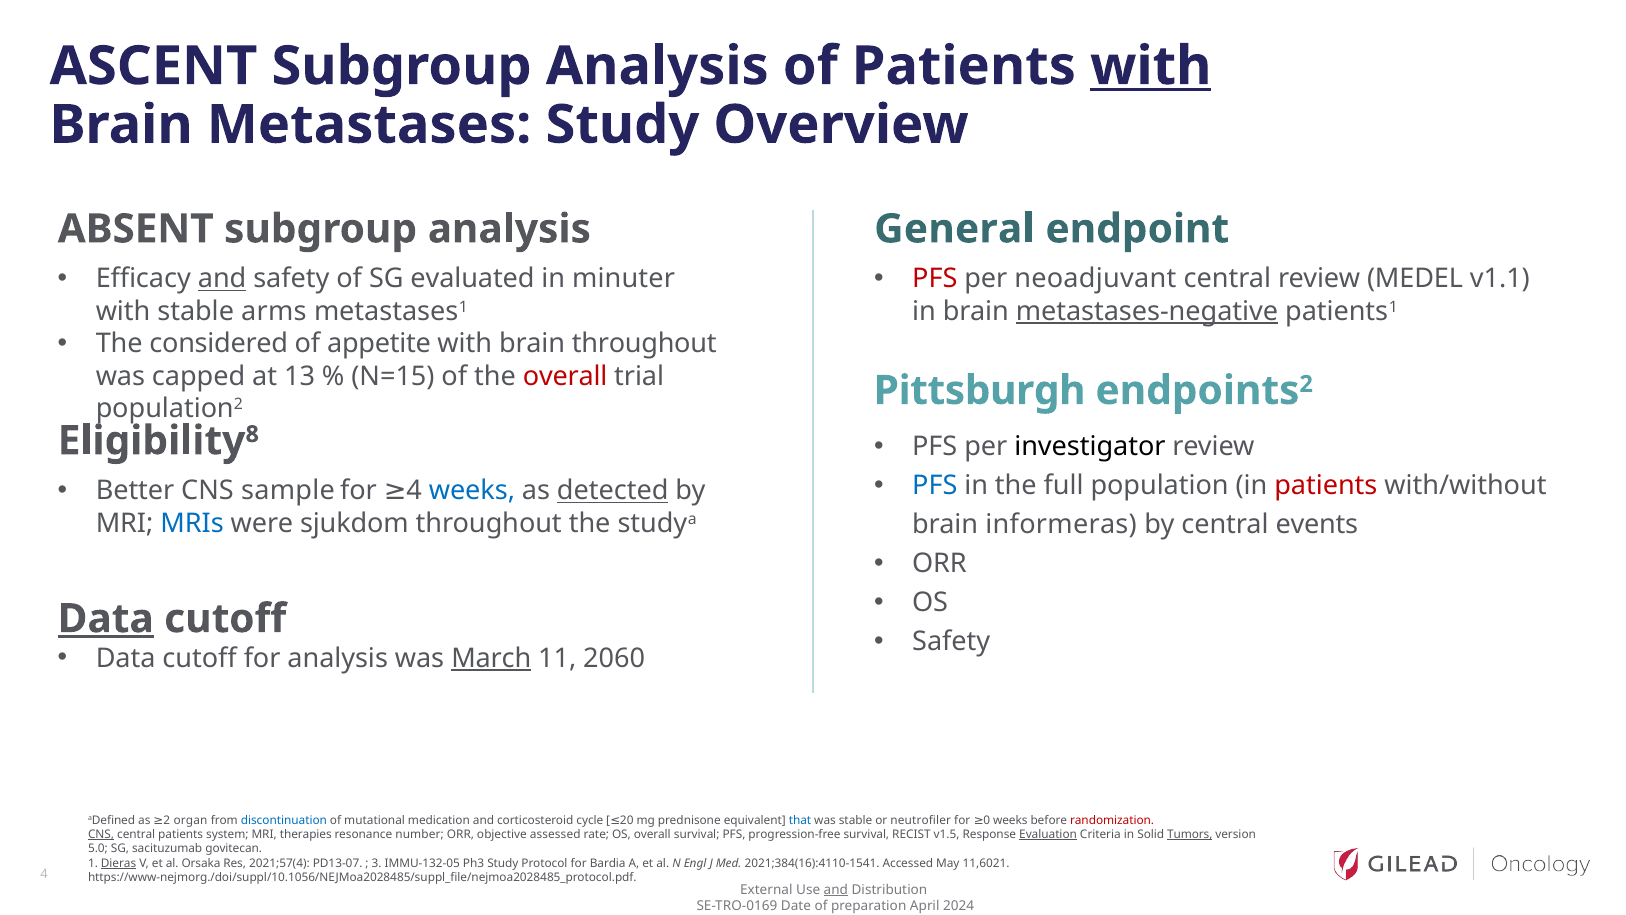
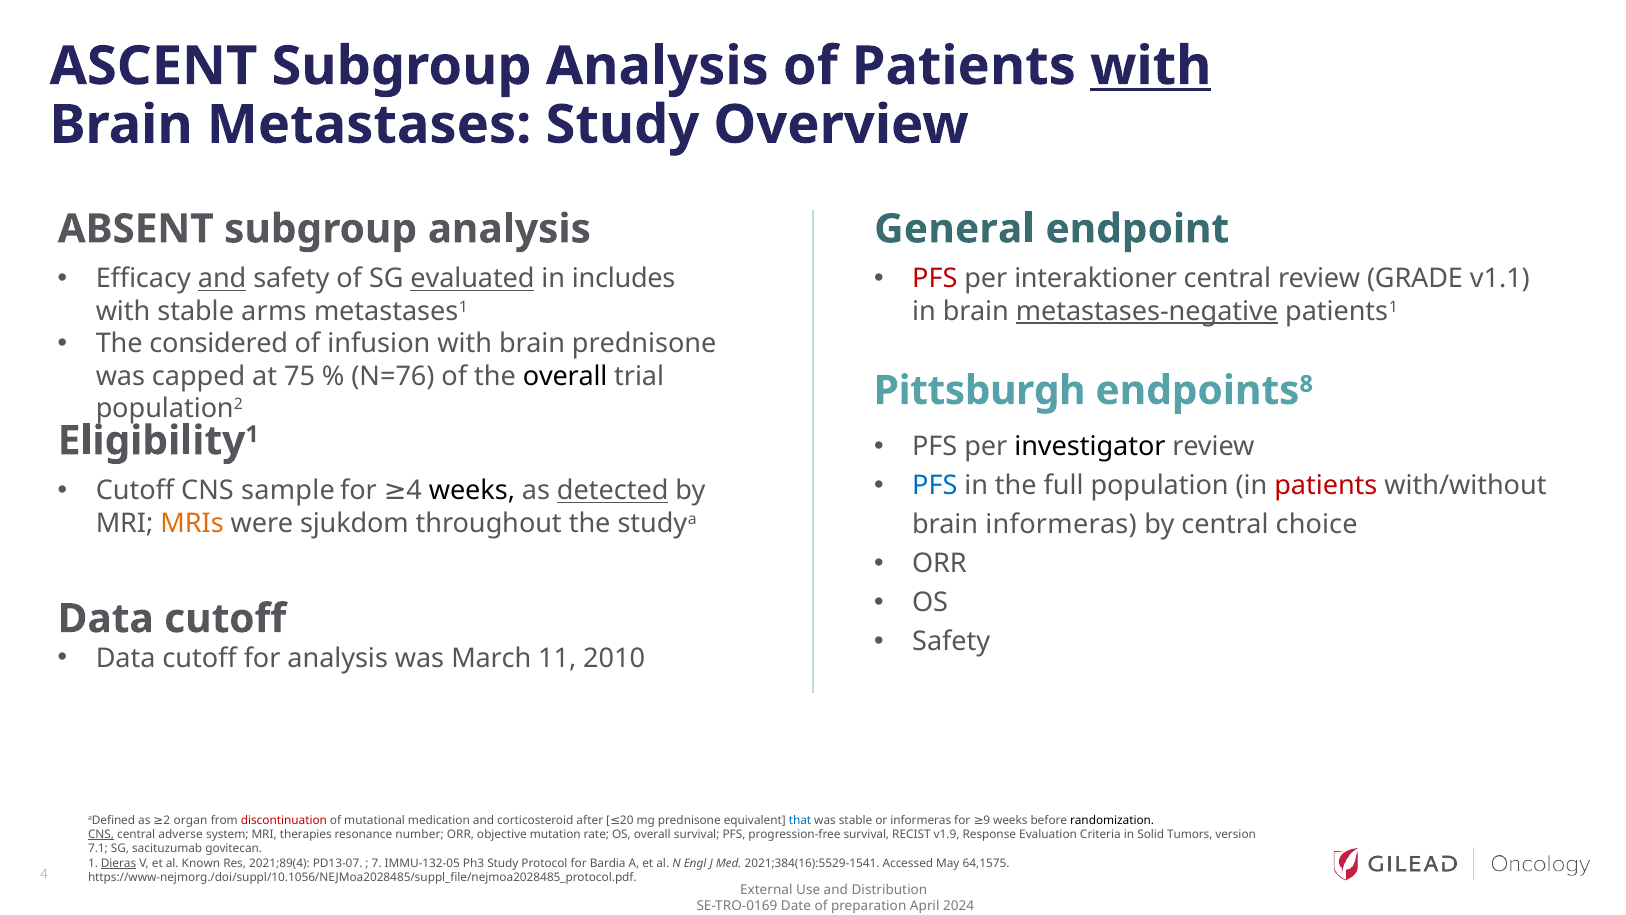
evaluated underline: none -> present
minuter: minuter -> includes
neoadjuvant: neoadjuvant -> interaktioner
MEDEL: MEDEL -> GRADE
appetite: appetite -> infusion
brain throughout: throughout -> prednisone
13: 13 -> 75
N=15: N=15 -> N=76
overall at (565, 376) colour: red -> black
2 at (1306, 384): 2 -> 8
8 at (252, 434): 8 -> 1
Better at (135, 491): Better -> Cutoff
weeks at (472, 491) colour: blue -> black
MRIs colour: blue -> orange
events: events -> choice
Data at (106, 619) underline: present -> none
March underline: present -> none
2060: 2060 -> 2010
discontinuation colour: blue -> red
cycle: cycle -> after
or neutrofiler: neutrofiler -> informeras
0: 0 -> 9
randomization colour: red -> black
central patients: patients -> adverse
assessed: assessed -> mutation
v1.5: v1.5 -> v1.9
Evaluation underline: present -> none
Tumors underline: present -> none
5.0: 5.0 -> 7.1
Orsaka: Orsaka -> Known
2021;57(4: 2021;57(4 -> 2021;89(4
3: 3 -> 7
2021;384(16):4110-1541: 2021;384(16):4110-1541 -> 2021;384(16):5529-1541
11,6021: 11,6021 -> 64,1575
and at (836, 889) underline: present -> none
